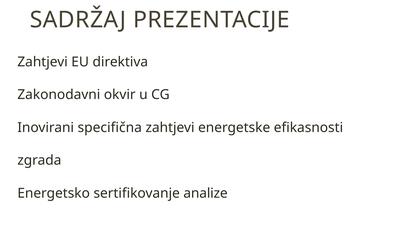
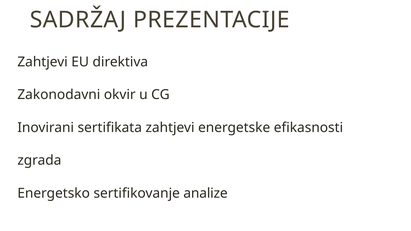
specifična: specifična -> sertifikata
